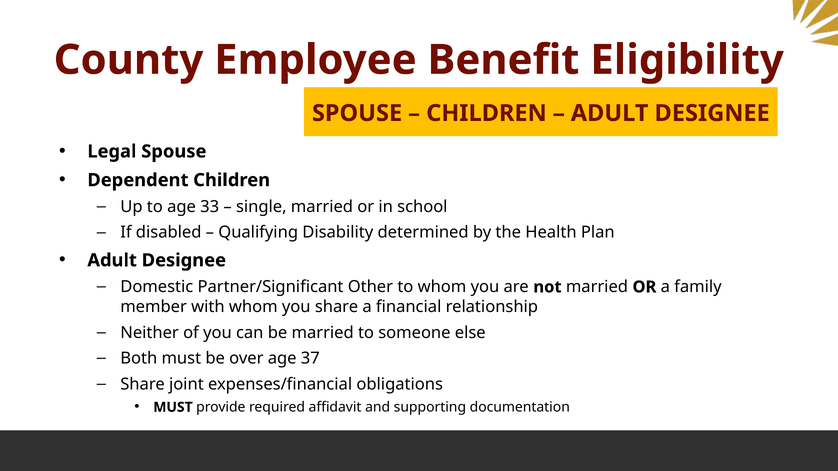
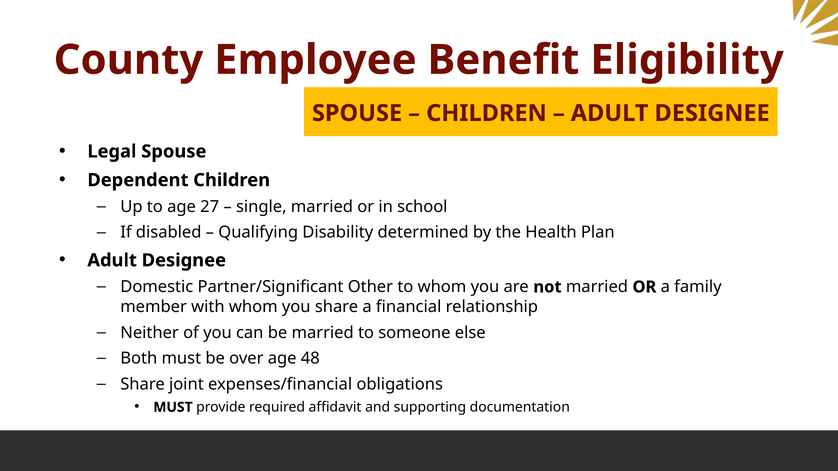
33: 33 -> 27
37: 37 -> 48
